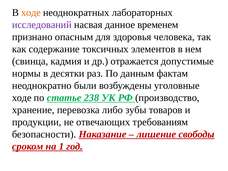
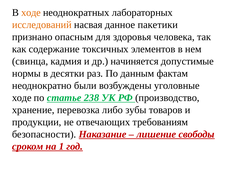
исследований colour: purple -> orange
временем: временем -> пакетики
отражается: отражается -> начиняется
